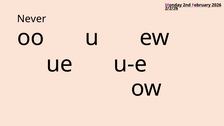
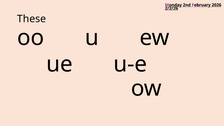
Never: Never -> These
